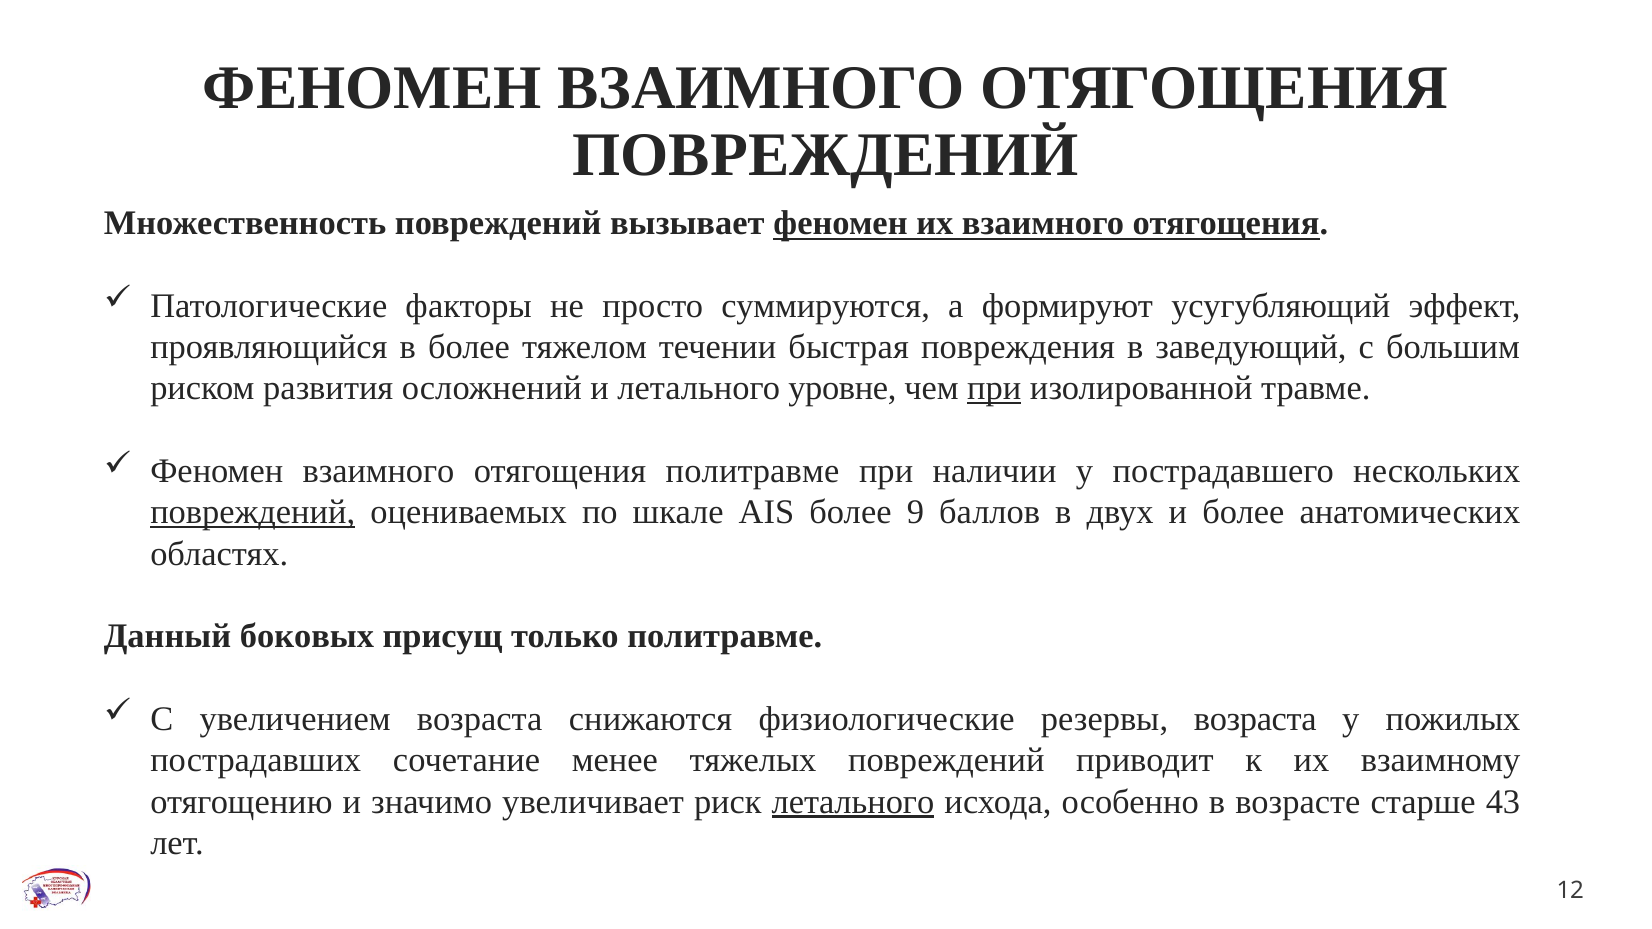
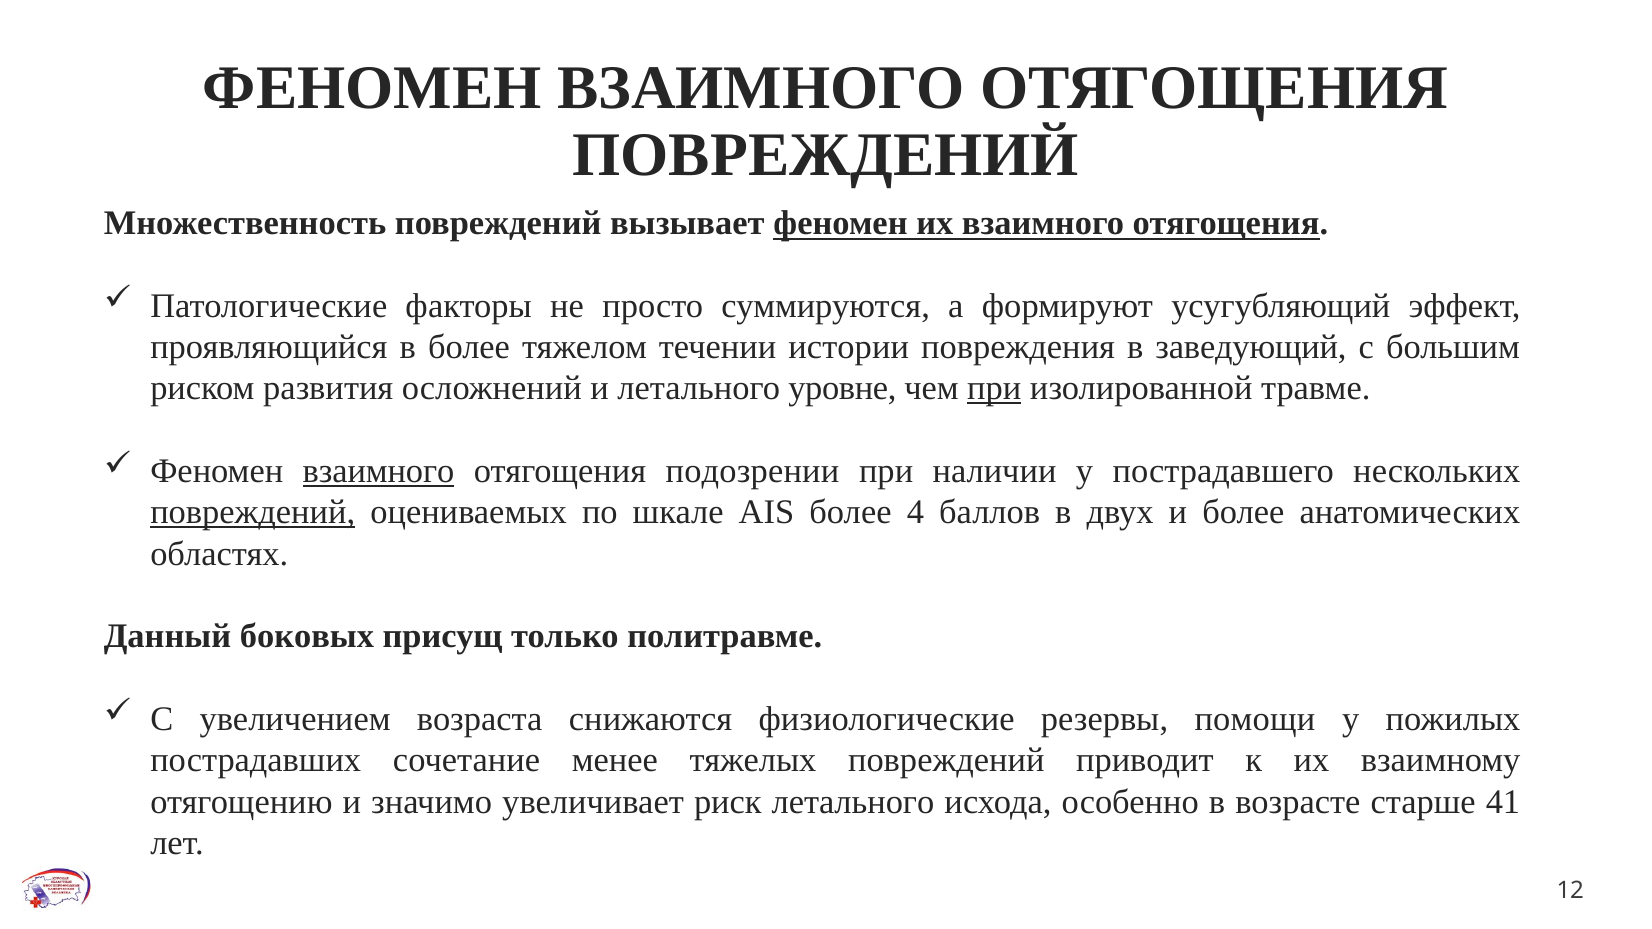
быстрая: быстрая -> истории
взаимного at (379, 471) underline: none -> present
отягощения политравме: политравме -> подозрении
9: 9 -> 4
резервы возраста: возраста -> помощи
летального at (853, 802) underline: present -> none
43: 43 -> 41
